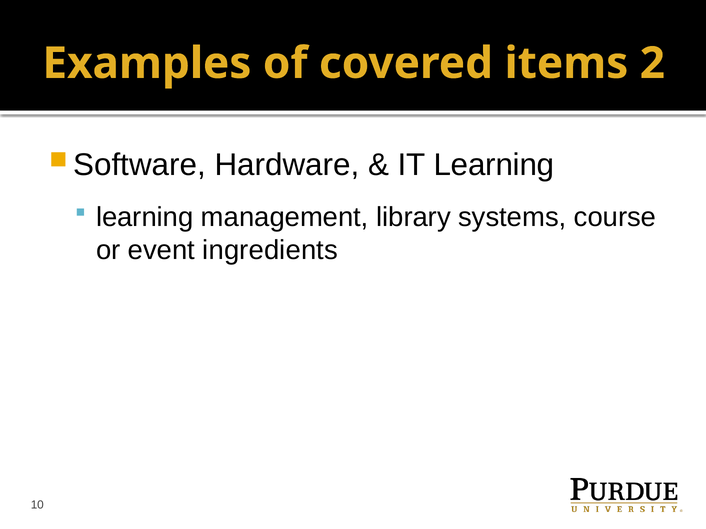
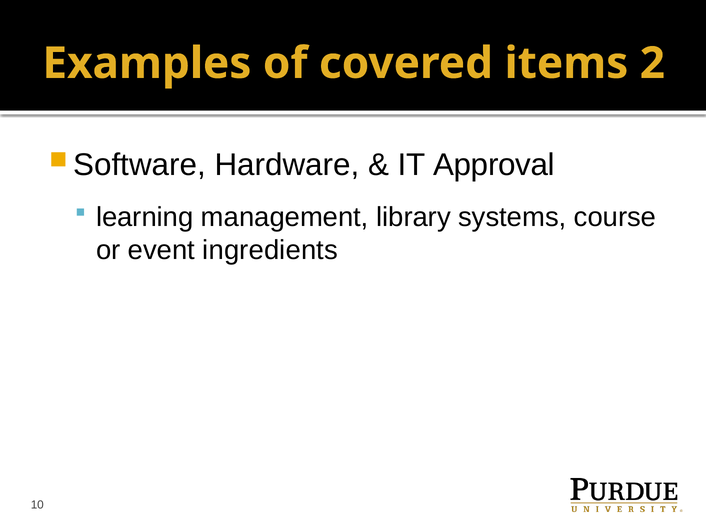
IT Learning: Learning -> Approval
